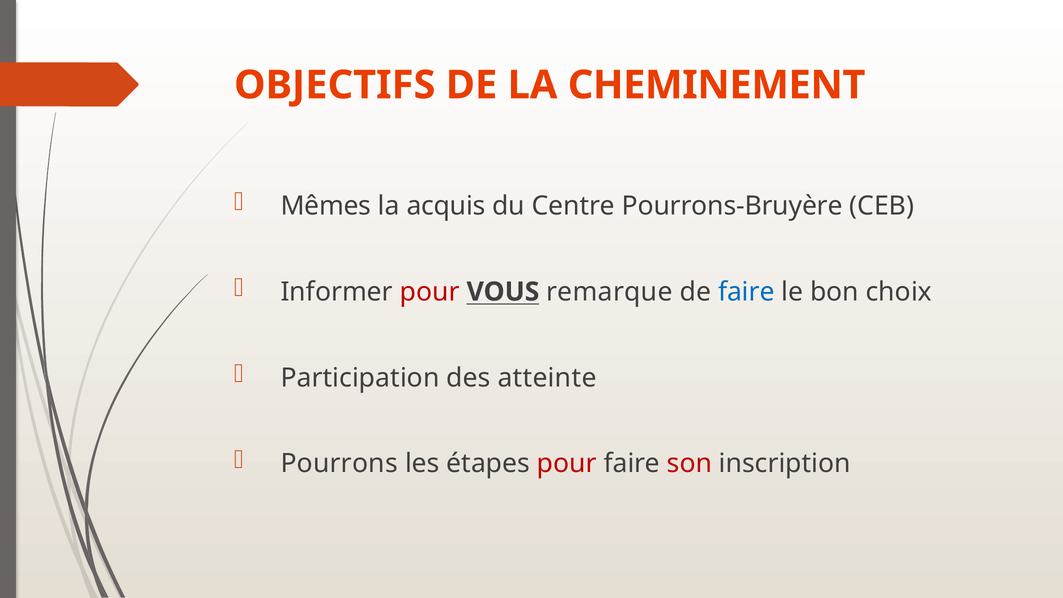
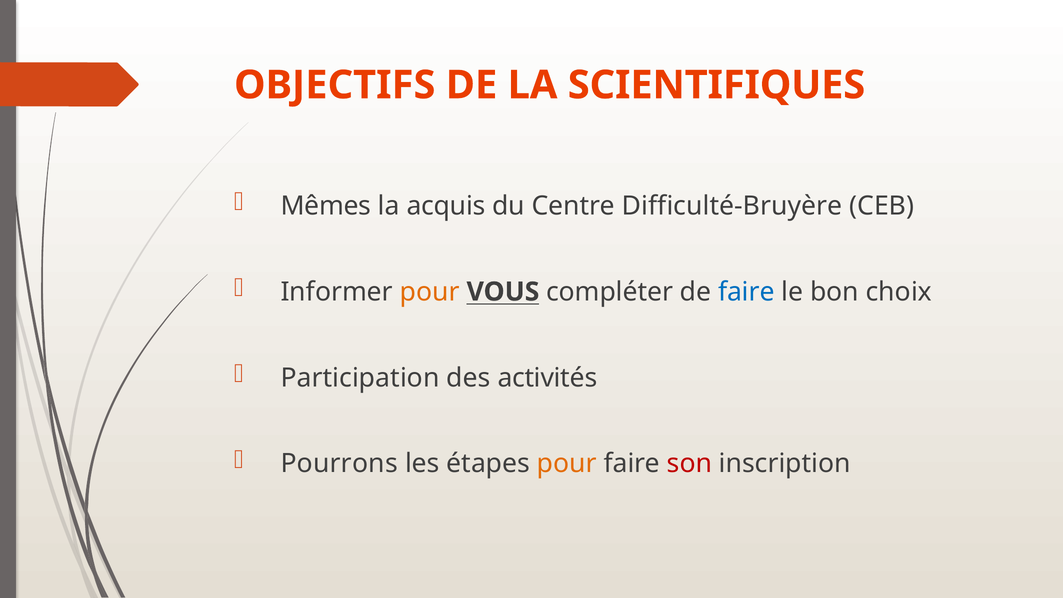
CHEMINEMENT: CHEMINEMENT -> SCIENTIFIQUES
Pourrons-Bruyère: Pourrons-Bruyère -> Difficulté-Bruyère
pour at (430, 292) colour: red -> orange
remarque: remarque -> compléter
atteinte: atteinte -> activités
pour at (567, 464) colour: red -> orange
